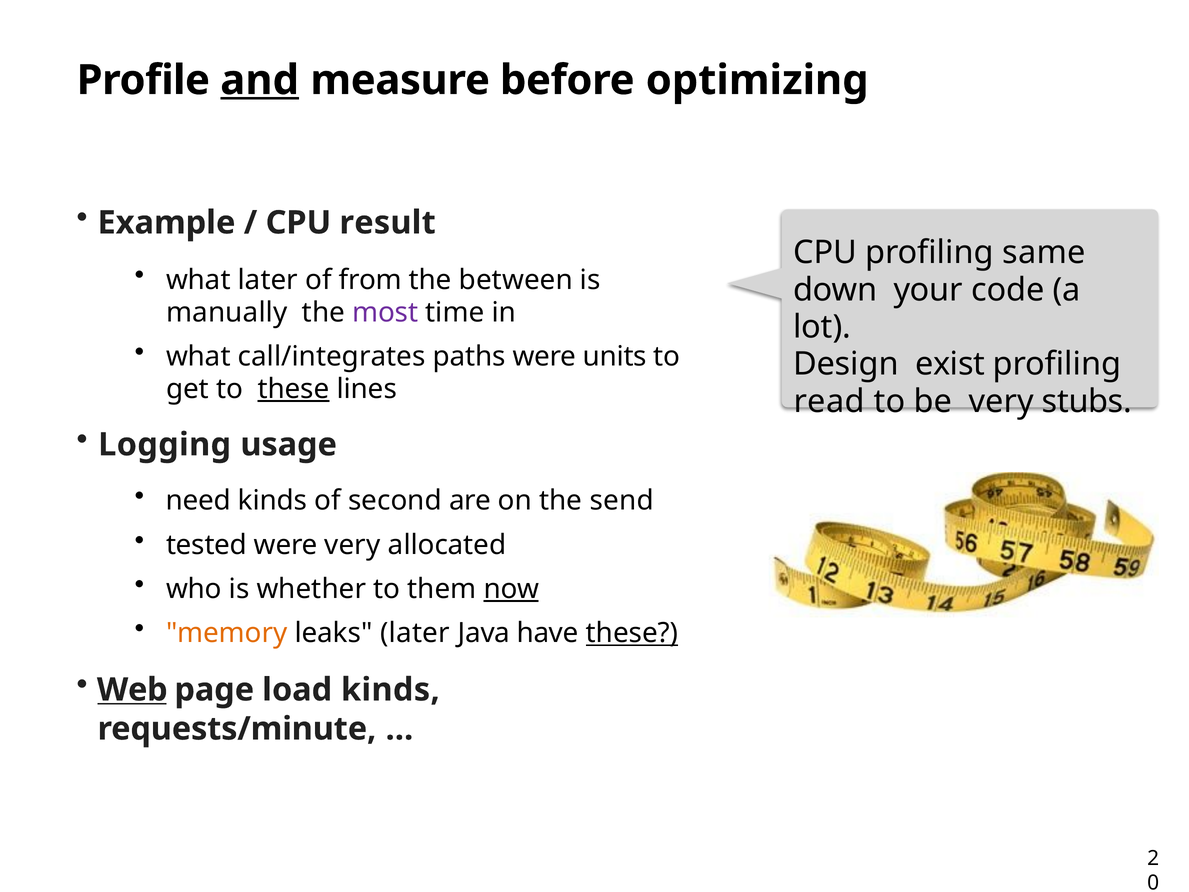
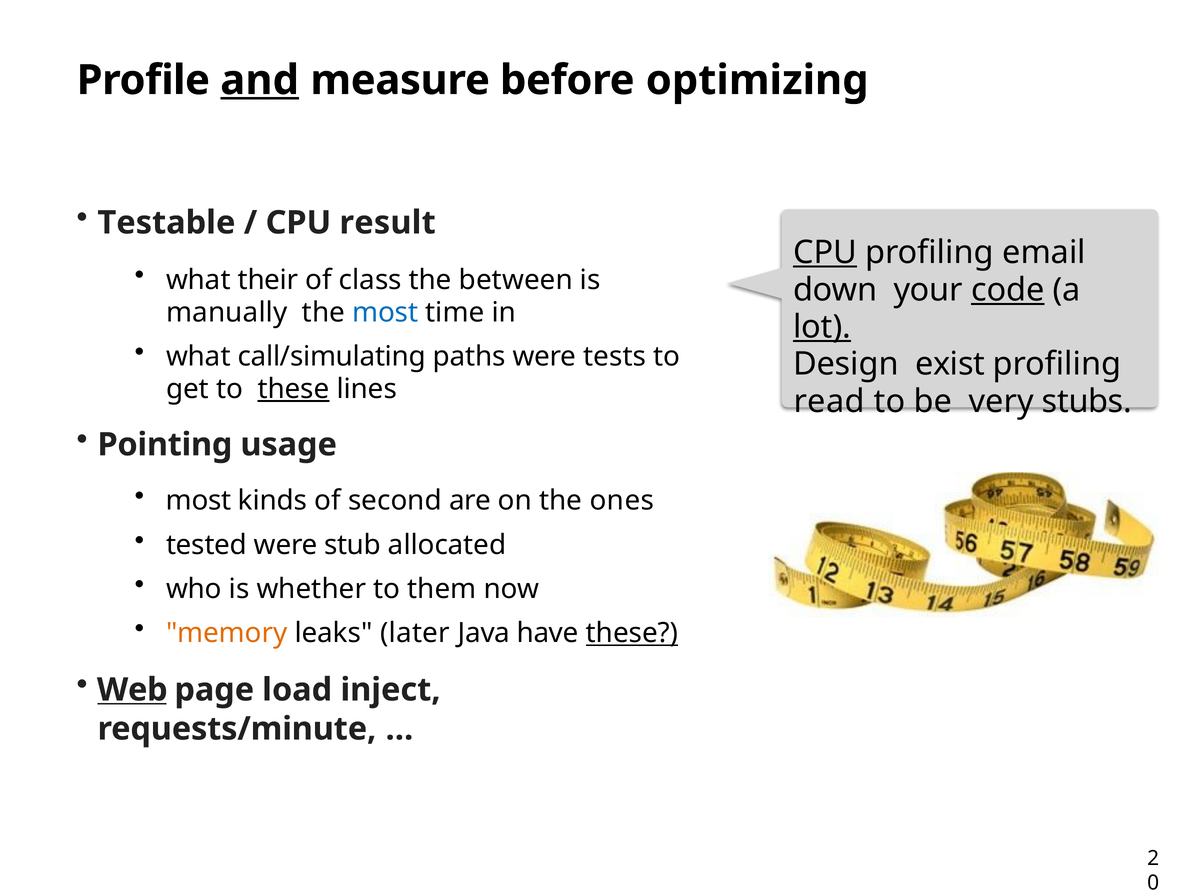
Example: Example -> Testable
CPU at (825, 253) underline: none -> present
same: same -> email
what later: later -> their
from: from -> class
code underline: none -> present
most at (385, 312) colour: purple -> blue
lot underline: none -> present
call/integrates: call/integrates -> call/simulating
units: units -> tests
Logging: Logging -> Pointing
need at (198, 501): need -> most
send: send -> ones
were very: very -> stub
now underline: present -> none
load kinds: kinds -> inject
